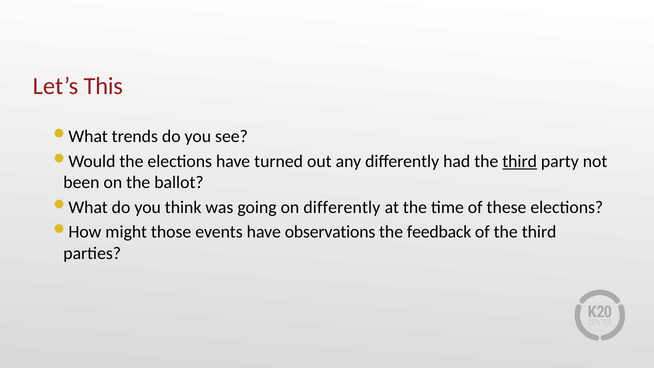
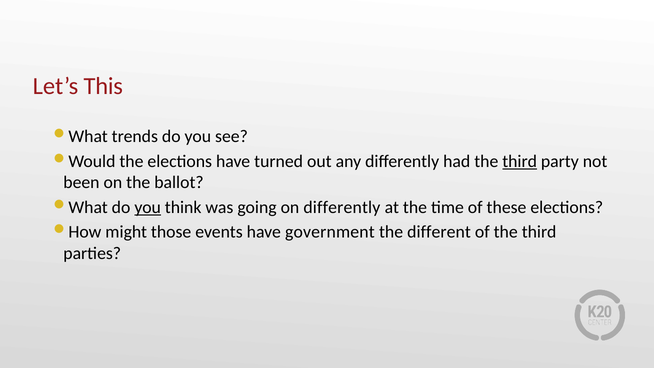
you at (148, 207) underline: none -> present
observations: observations -> government
feedback: feedback -> different
